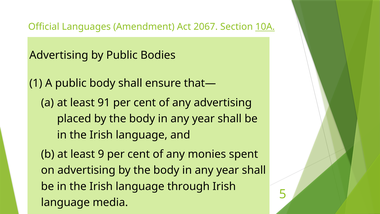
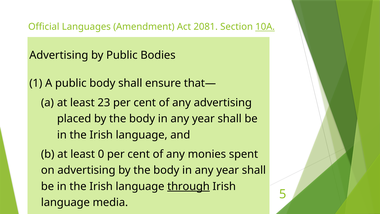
2067: 2067 -> 2081
91: 91 -> 23
9: 9 -> 0
through underline: none -> present
